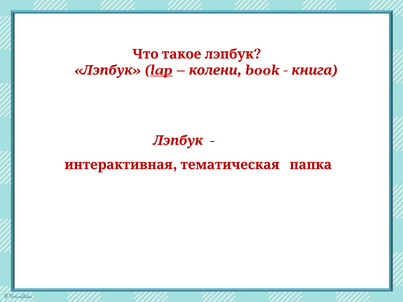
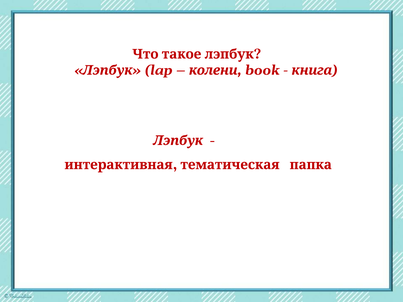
lap underline: present -> none
